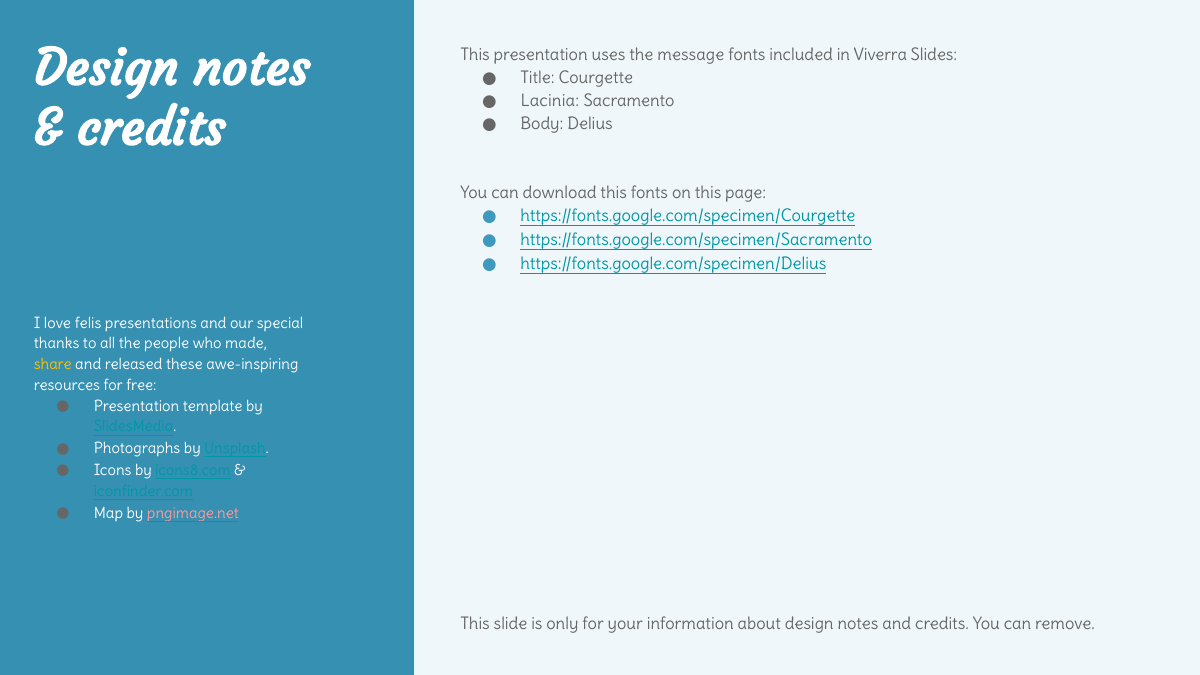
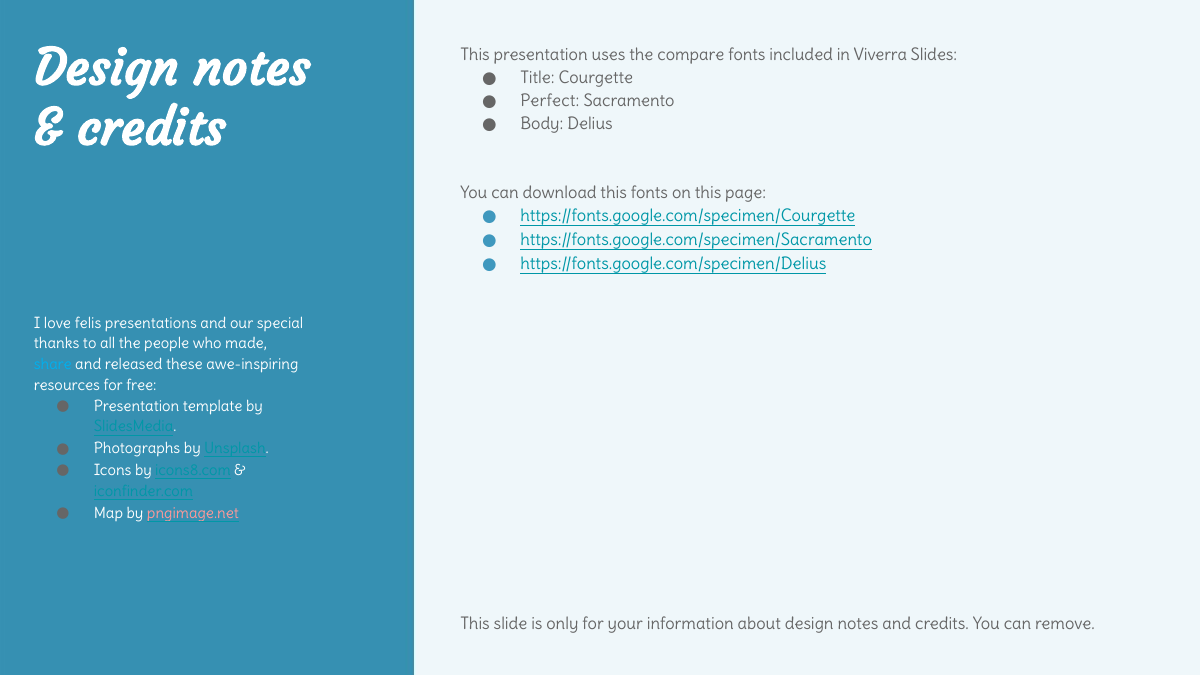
message: message -> compare
Lacinia: Lacinia -> Perfect
share colour: yellow -> light blue
